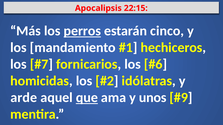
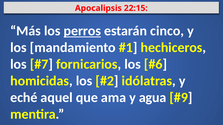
arde: arde -> eché
que underline: present -> none
unos: unos -> agua
